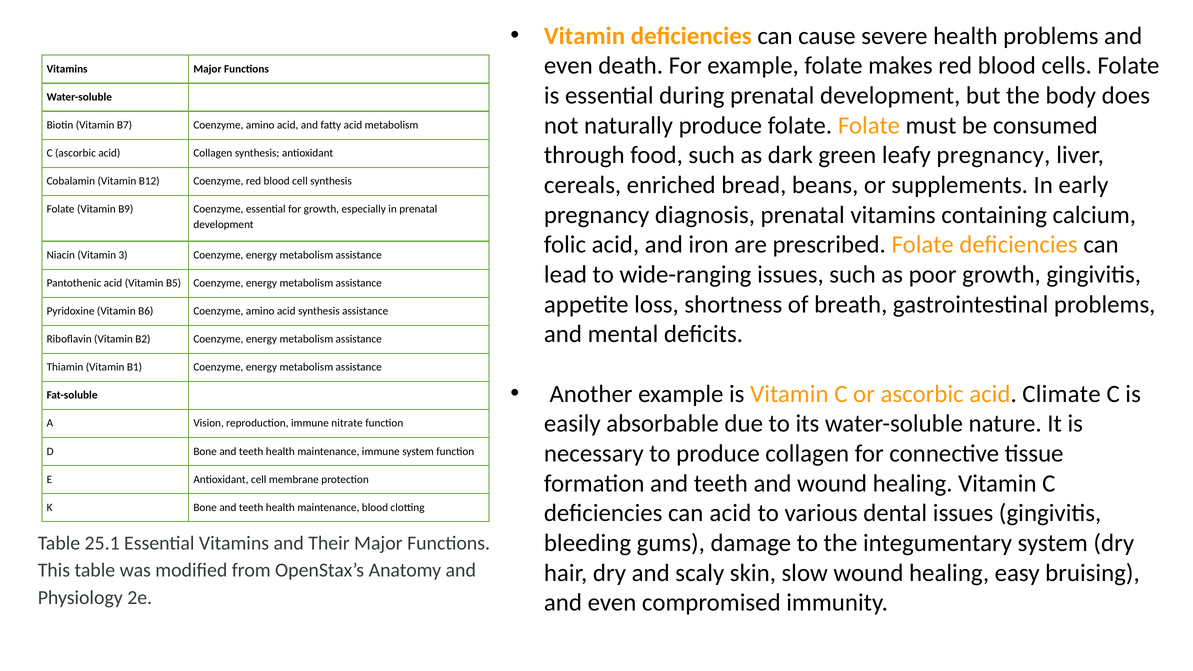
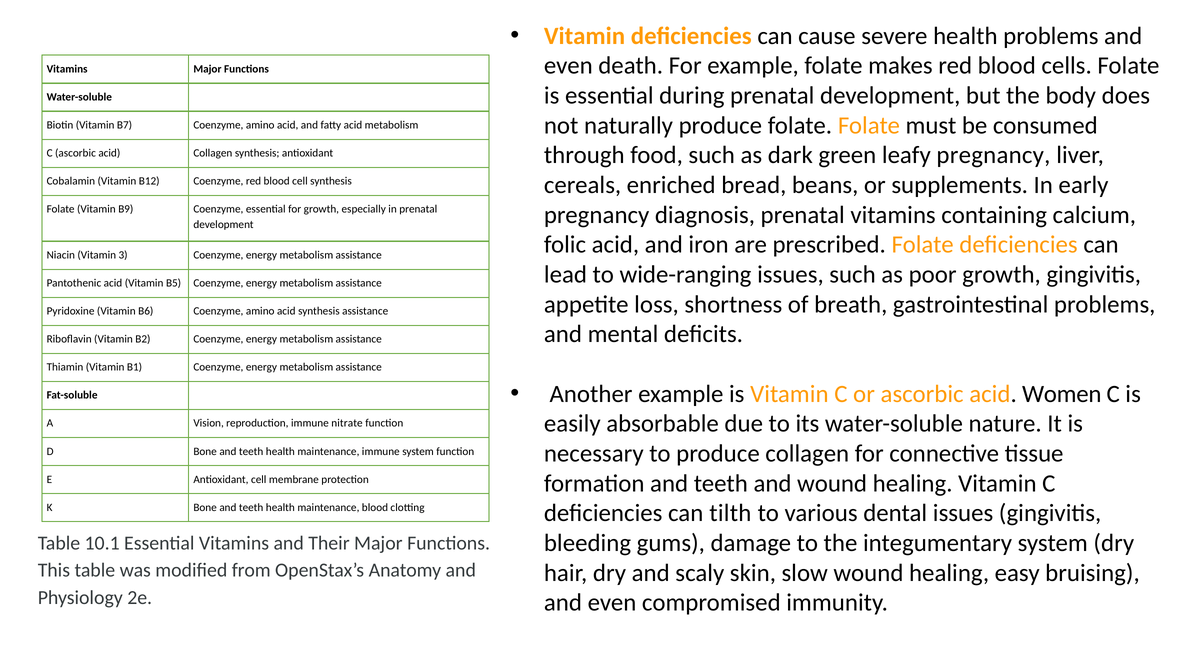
Climate: Climate -> Women
can acid: acid -> tilth
25.1: 25.1 -> 10.1
